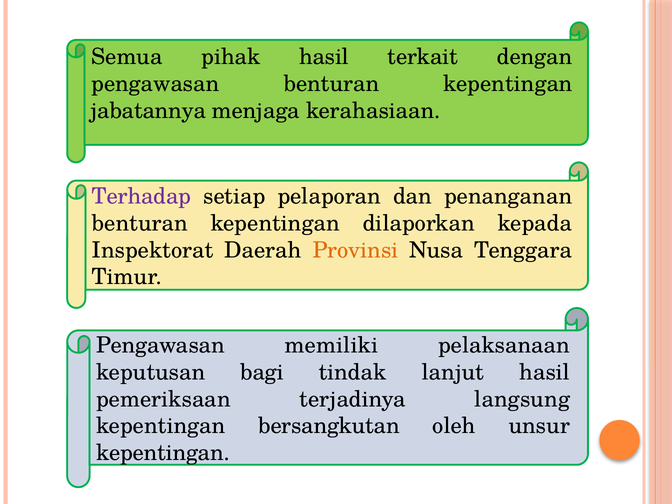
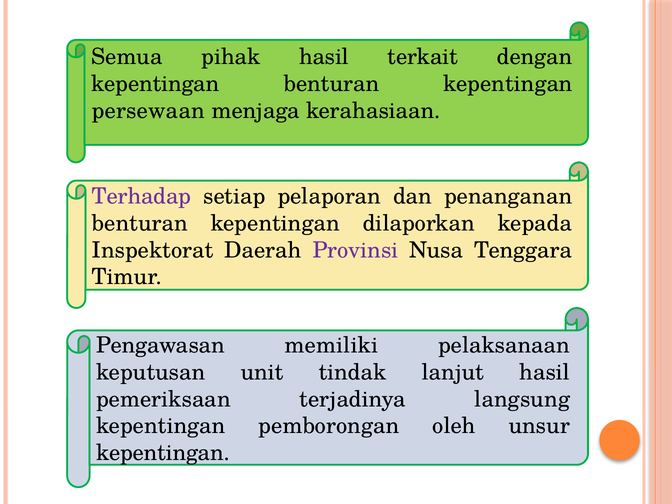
pengawasan at (155, 84): pengawasan -> kepentingan
jabatannya: jabatannya -> persewaan
Provinsi colour: orange -> purple
bagi: bagi -> unit
bersangkutan: bersangkutan -> pemborongan
